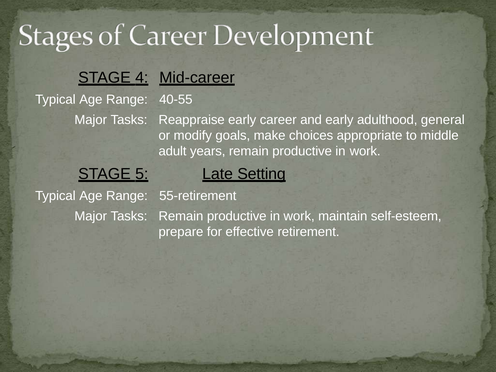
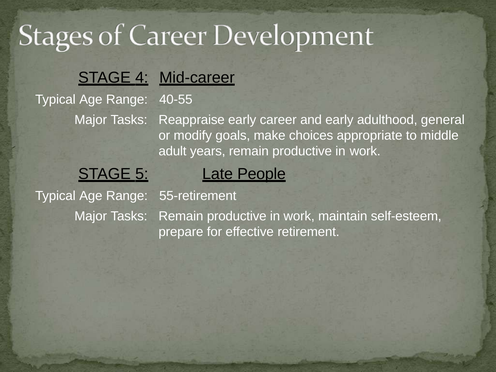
Setting: Setting -> People
